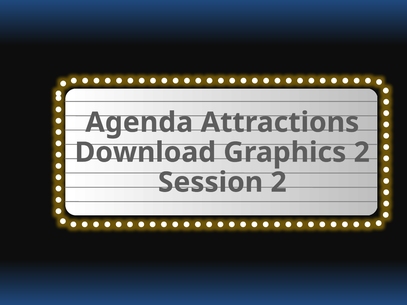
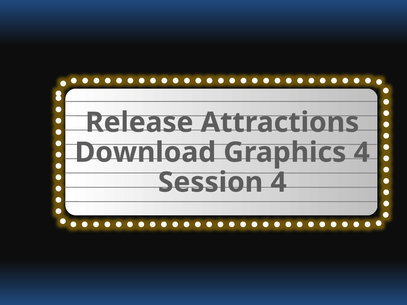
Agenda: Agenda -> Release
Graphics 2: 2 -> 4
Session 2: 2 -> 4
